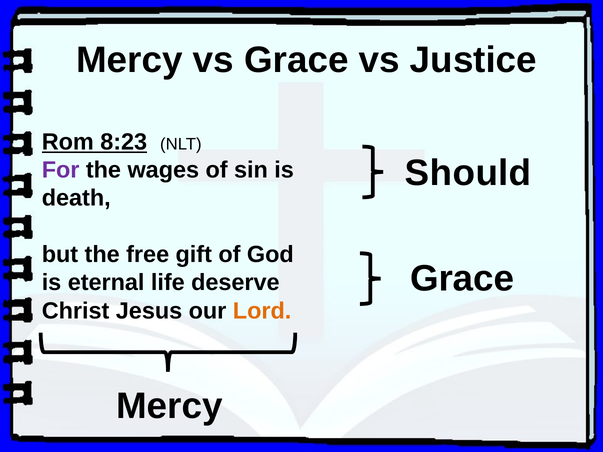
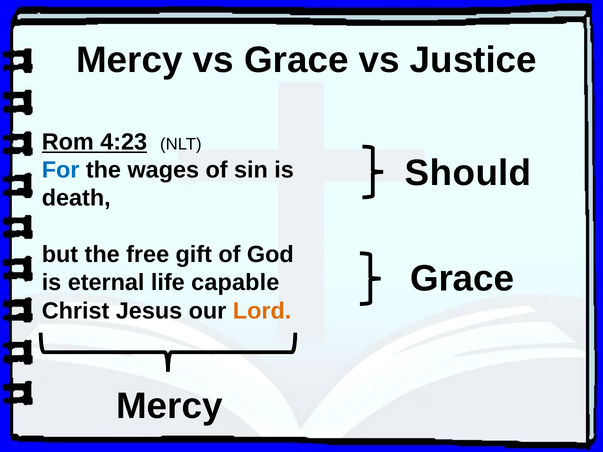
8:23: 8:23 -> 4:23
For colour: purple -> blue
deserve: deserve -> capable
